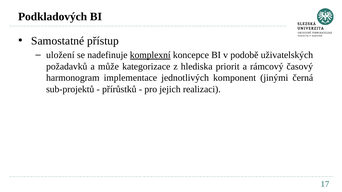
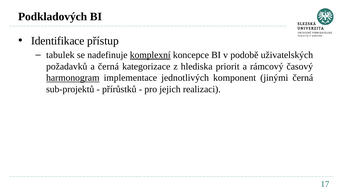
Samostatné: Samostatné -> Identifikace
uložení: uložení -> tabulek
a může: může -> černá
harmonogram underline: none -> present
